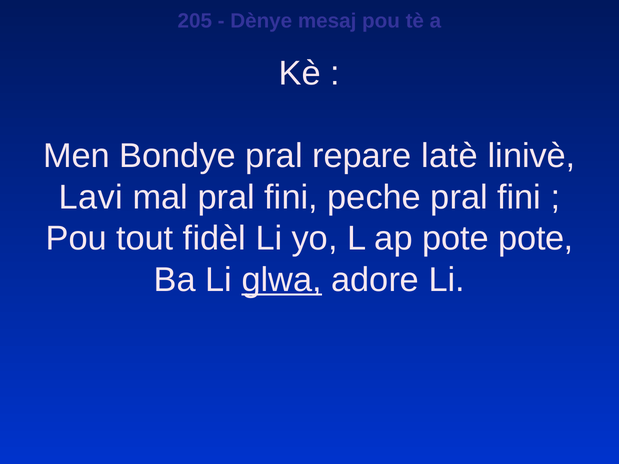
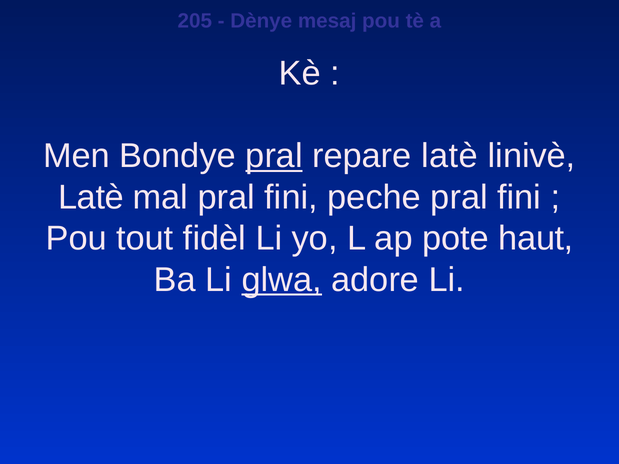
pral at (274, 156) underline: none -> present
Lavi at (91, 197): Lavi -> Latè
pote pote: pote -> haut
